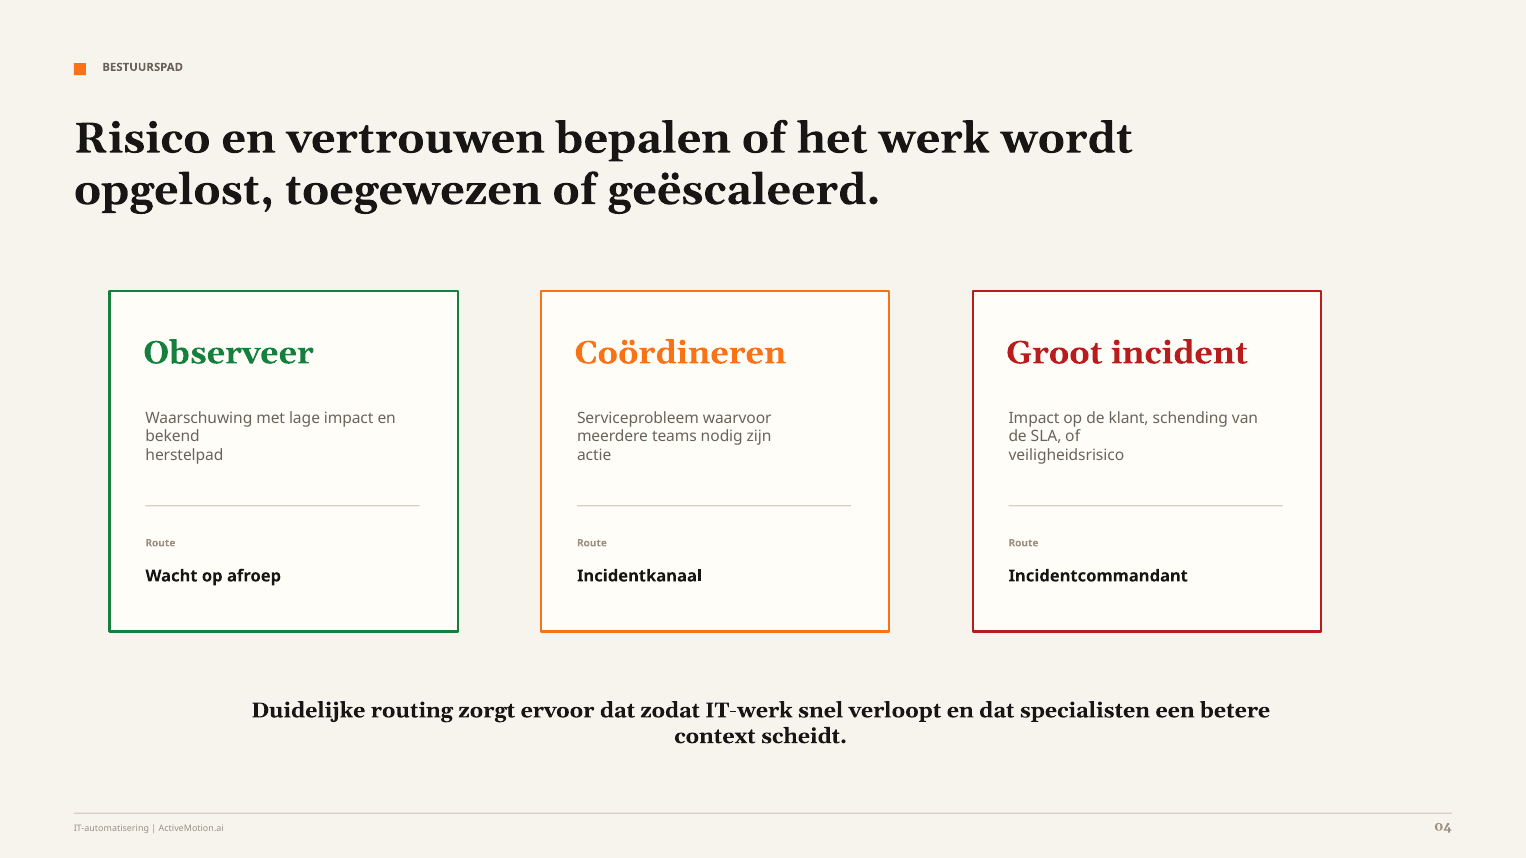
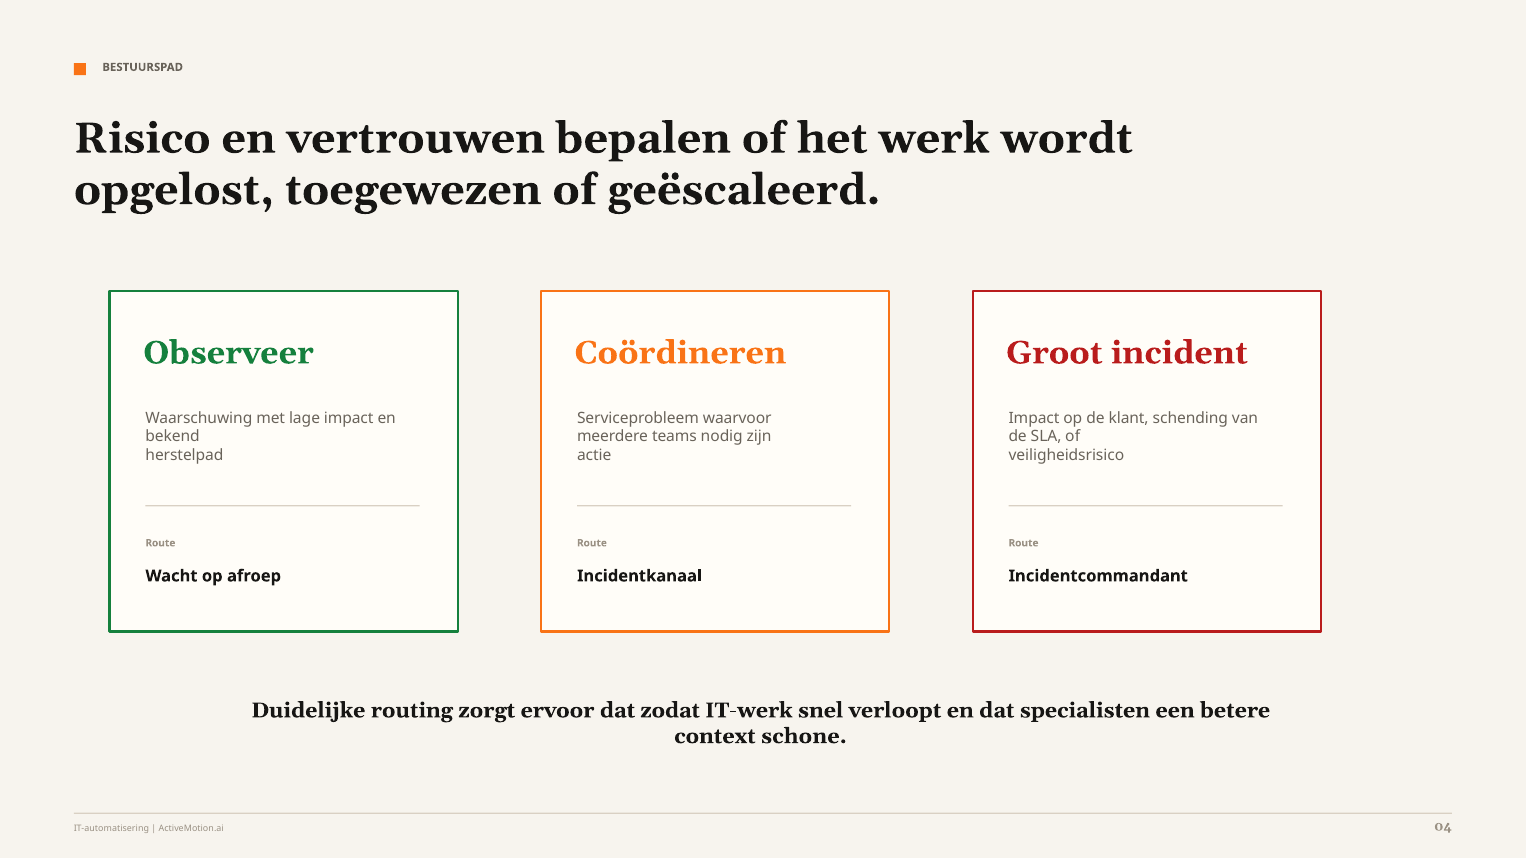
scheidt: scheidt -> schone
